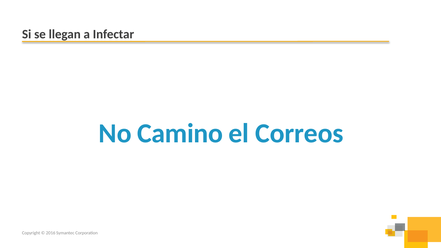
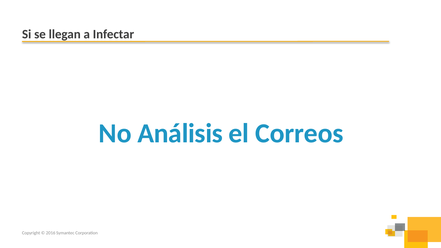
Camino: Camino -> Análisis
